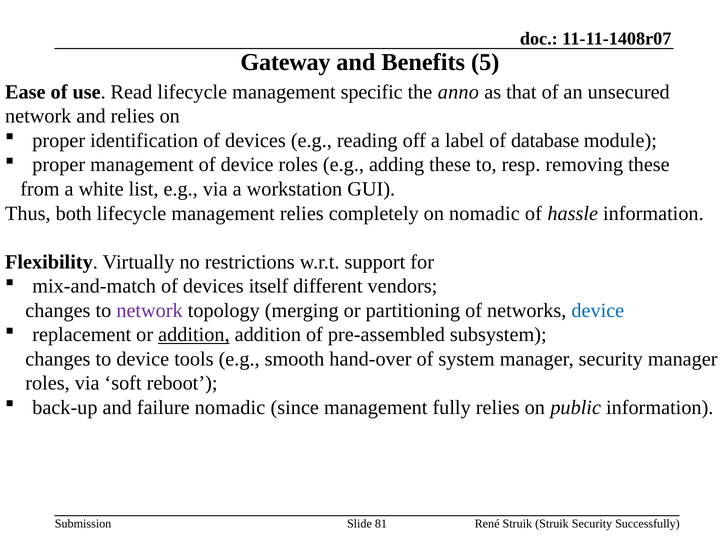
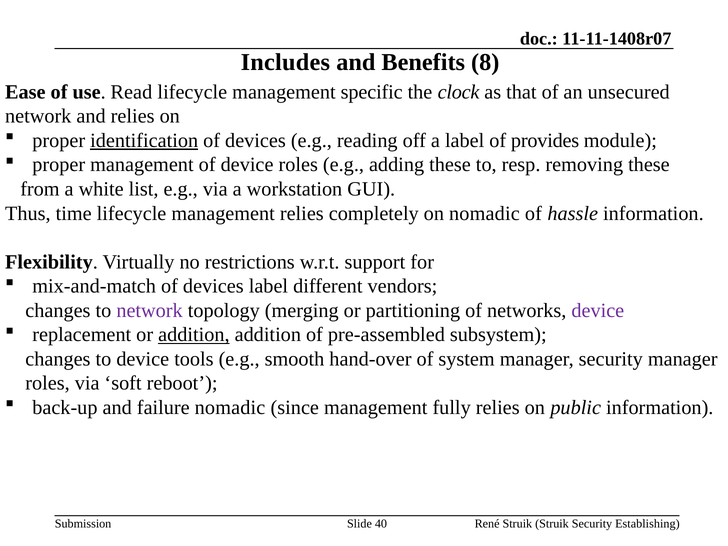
Gateway: Gateway -> Includes
5: 5 -> 8
anno: anno -> clock
identification underline: none -> present
database: database -> provides
both: both -> time
devices itself: itself -> label
device at (598, 310) colour: blue -> purple
81: 81 -> 40
Successfully: Successfully -> Establishing
